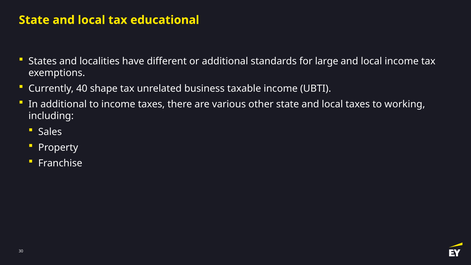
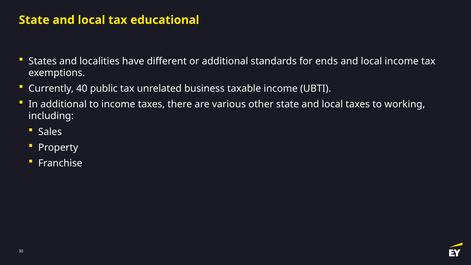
large: large -> ends
shape: shape -> public
